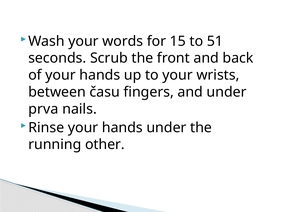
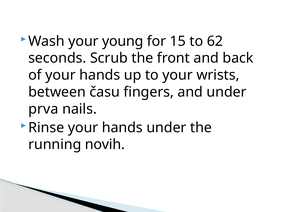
words: words -> young
51: 51 -> 62
other: other -> novih
